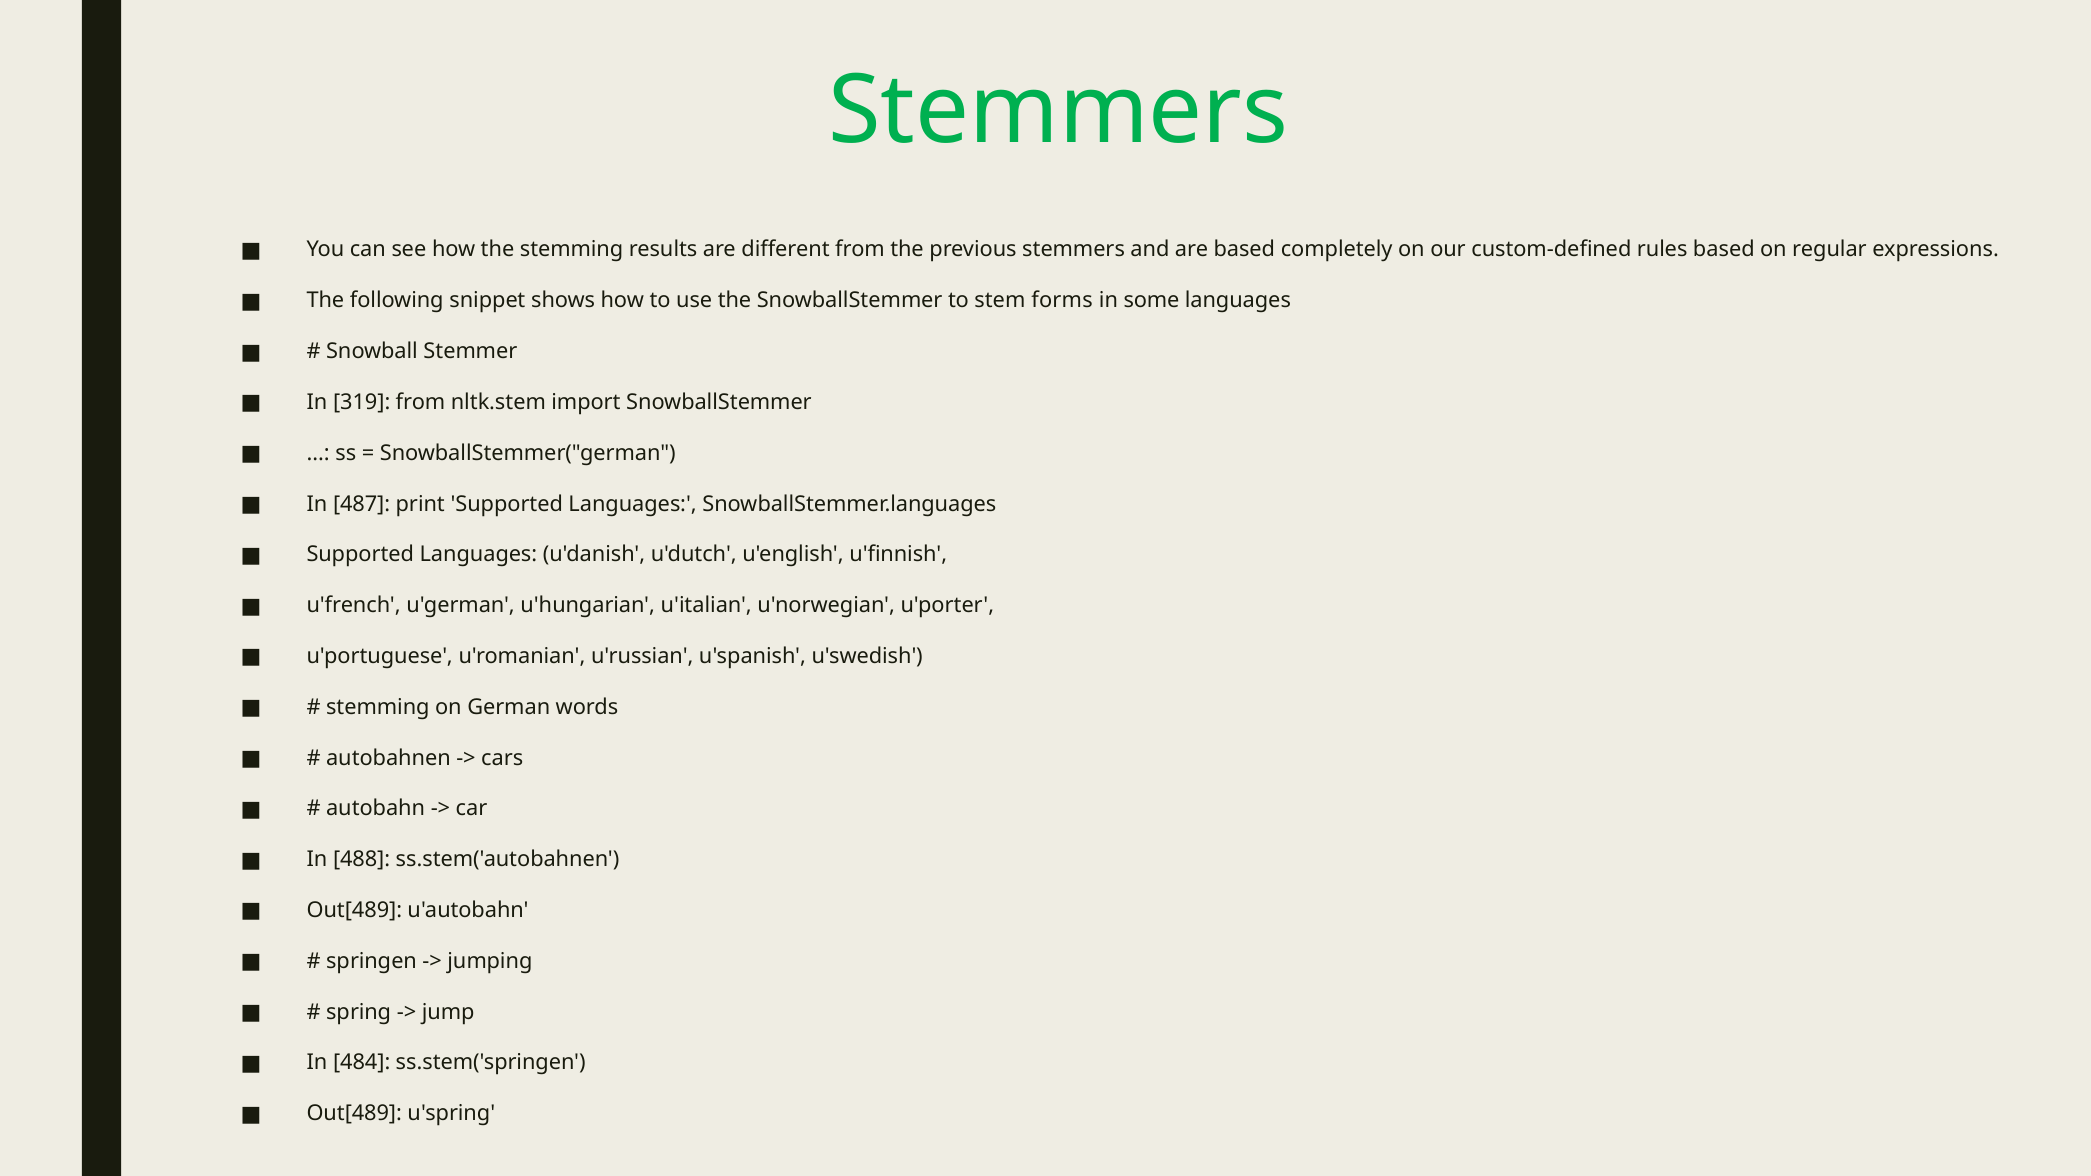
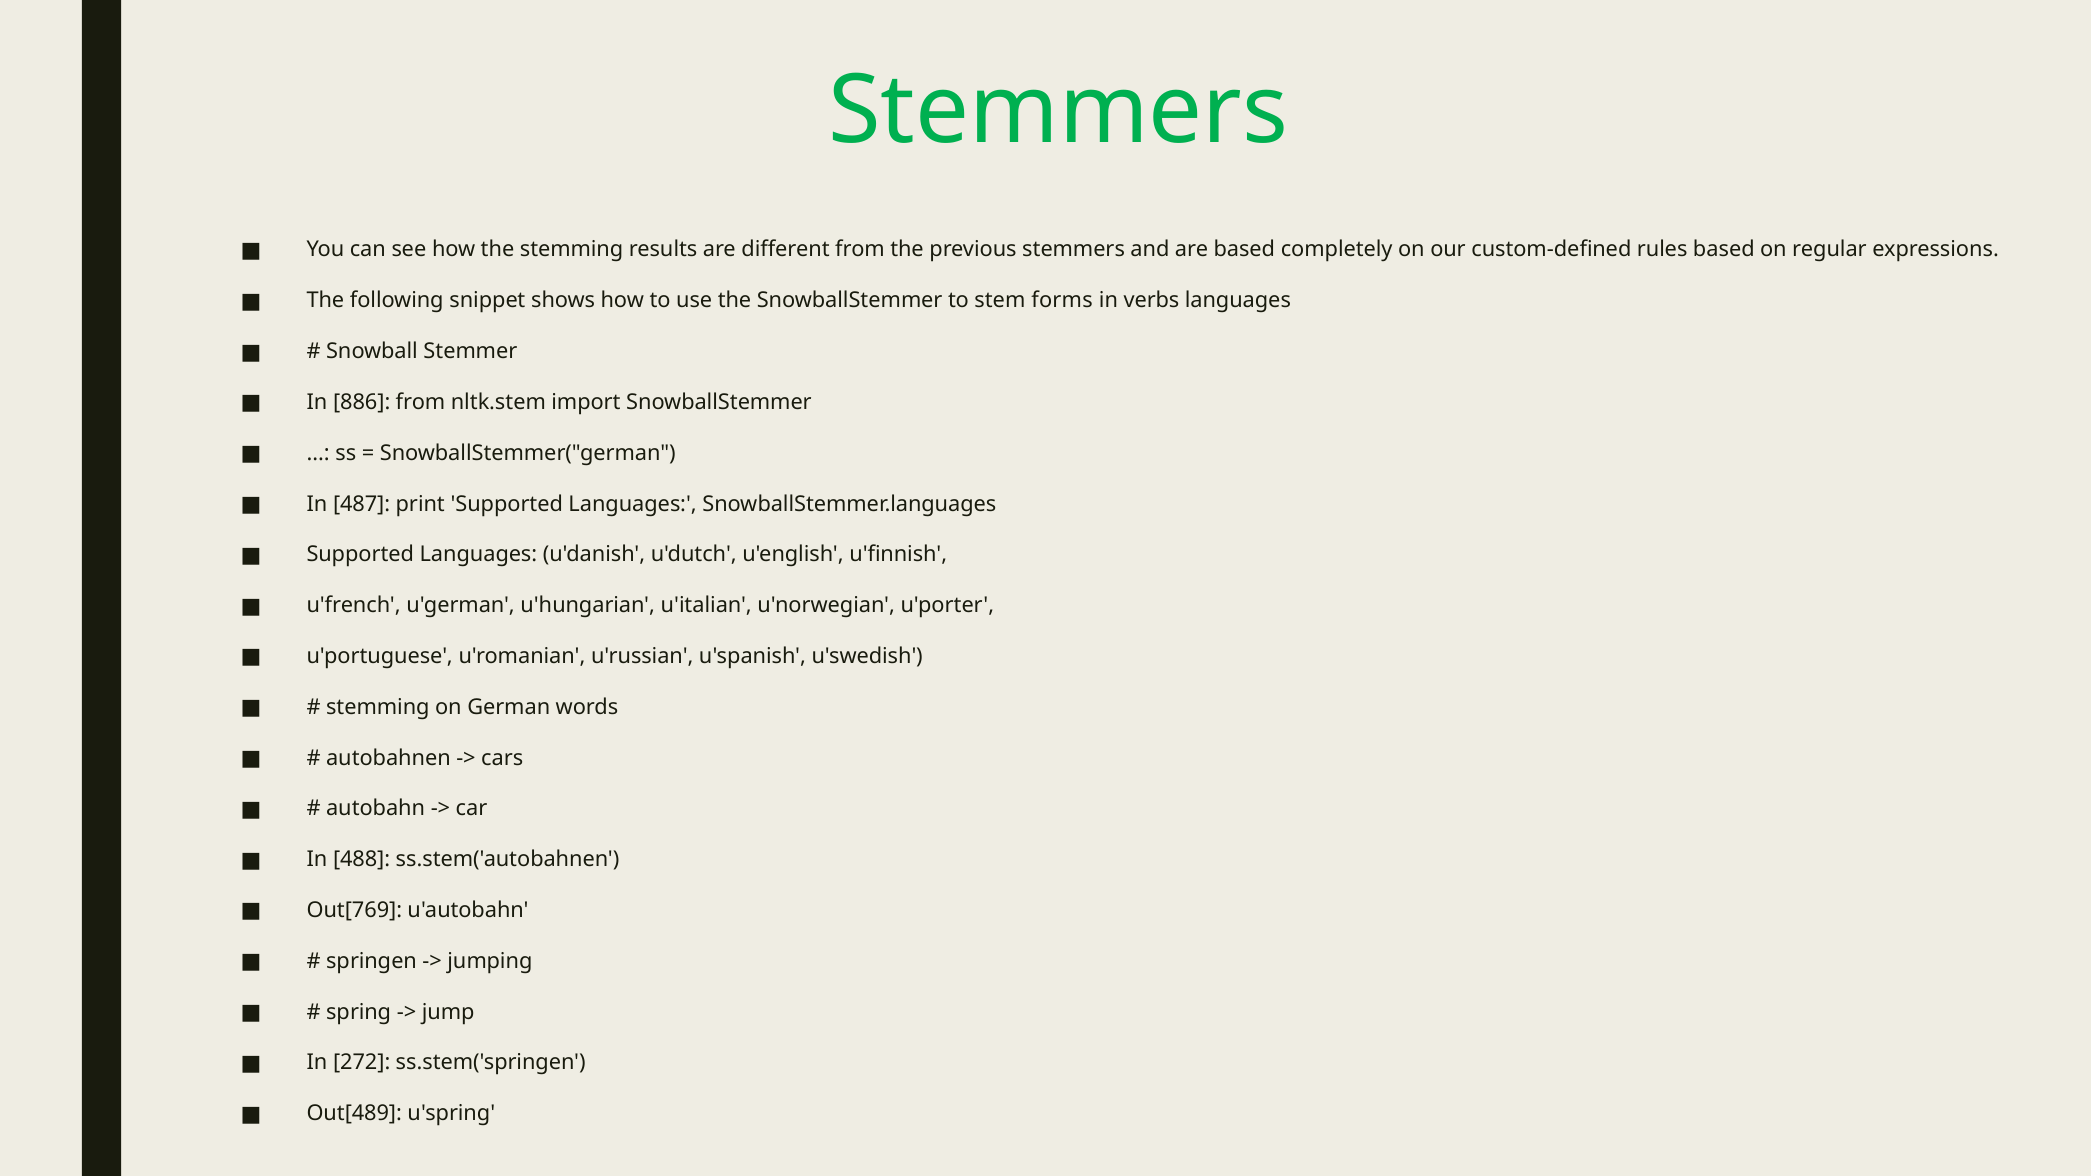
some: some -> verbs
319: 319 -> 886
Out[489 at (354, 910): Out[489 -> Out[769
484: 484 -> 272
